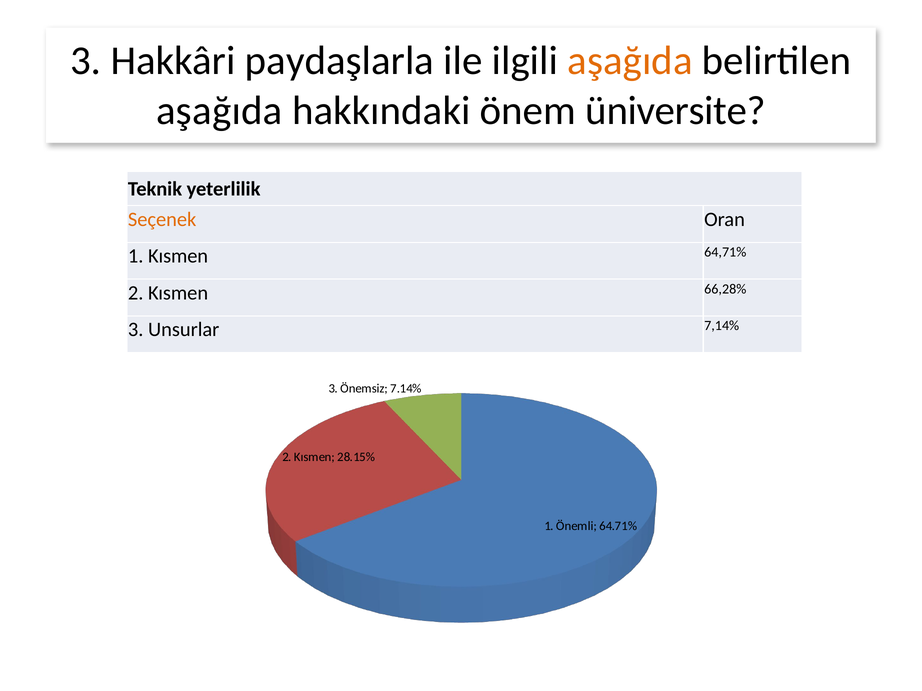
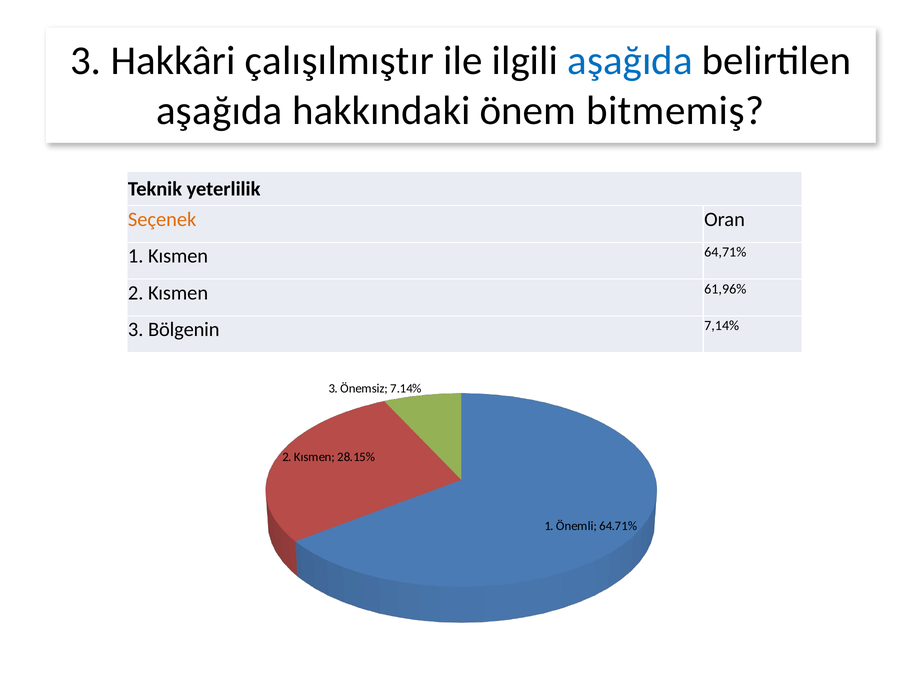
paydaşlarla: paydaşlarla -> çalışılmıştır
aşağıda at (630, 61) colour: orange -> blue
üniversite: üniversite -> bitmemiş
66,28%: 66,28% -> 61,96%
Unsurlar: Unsurlar -> Bölgenin
